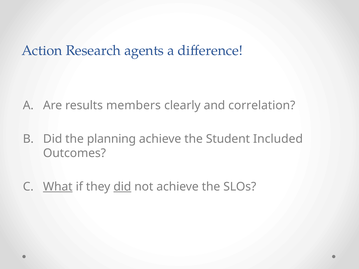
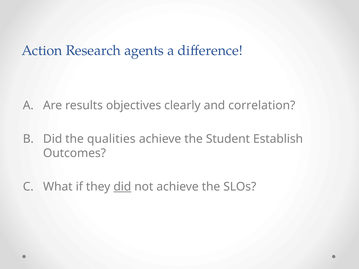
members: members -> objectives
planning: planning -> qualities
Included: Included -> Establish
What underline: present -> none
